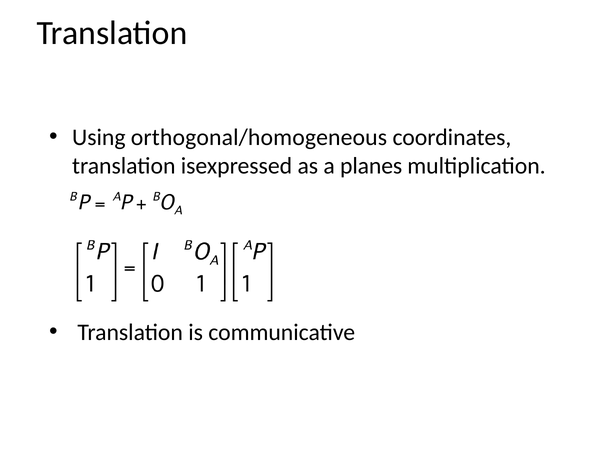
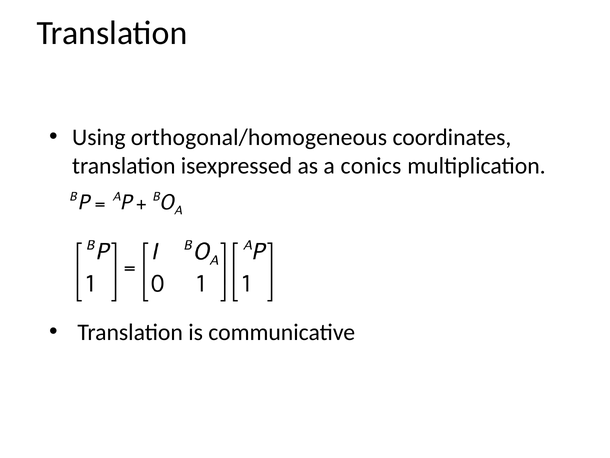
planes: planes -> conics
